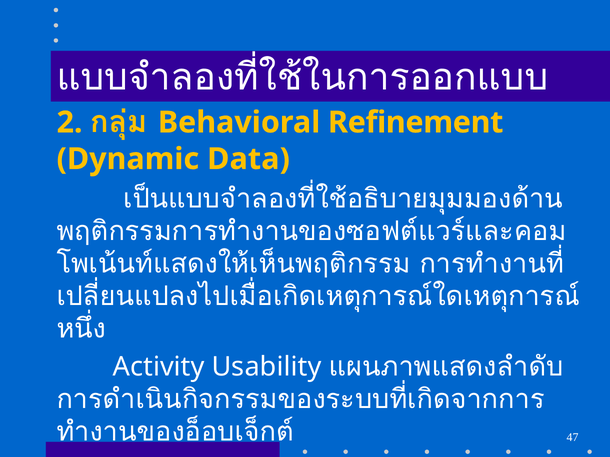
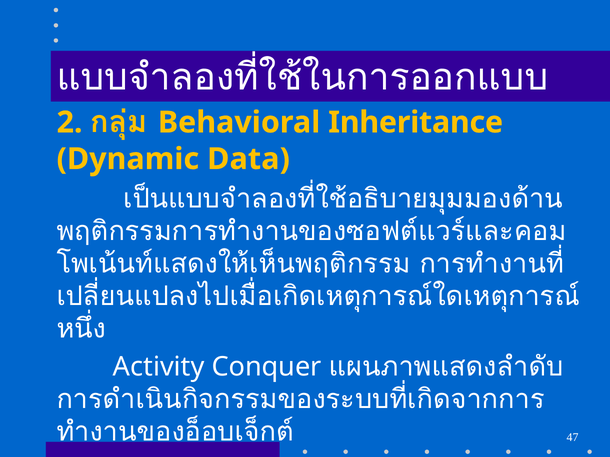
Refinement: Refinement -> Inheritance
Usability: Usability -> Conquer
